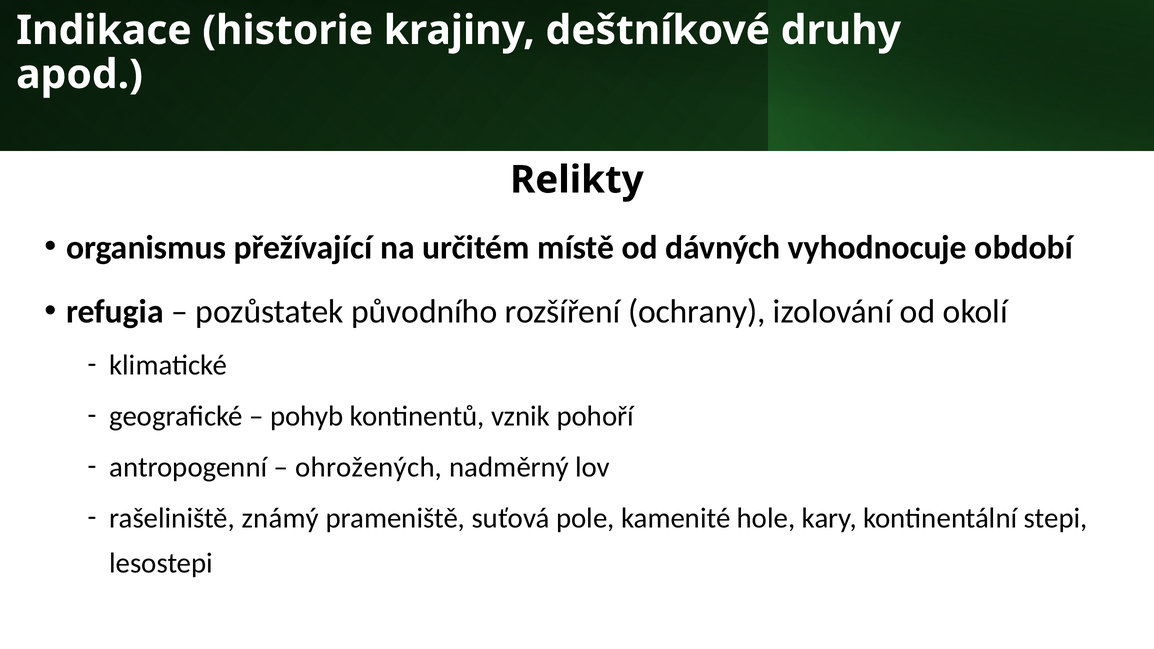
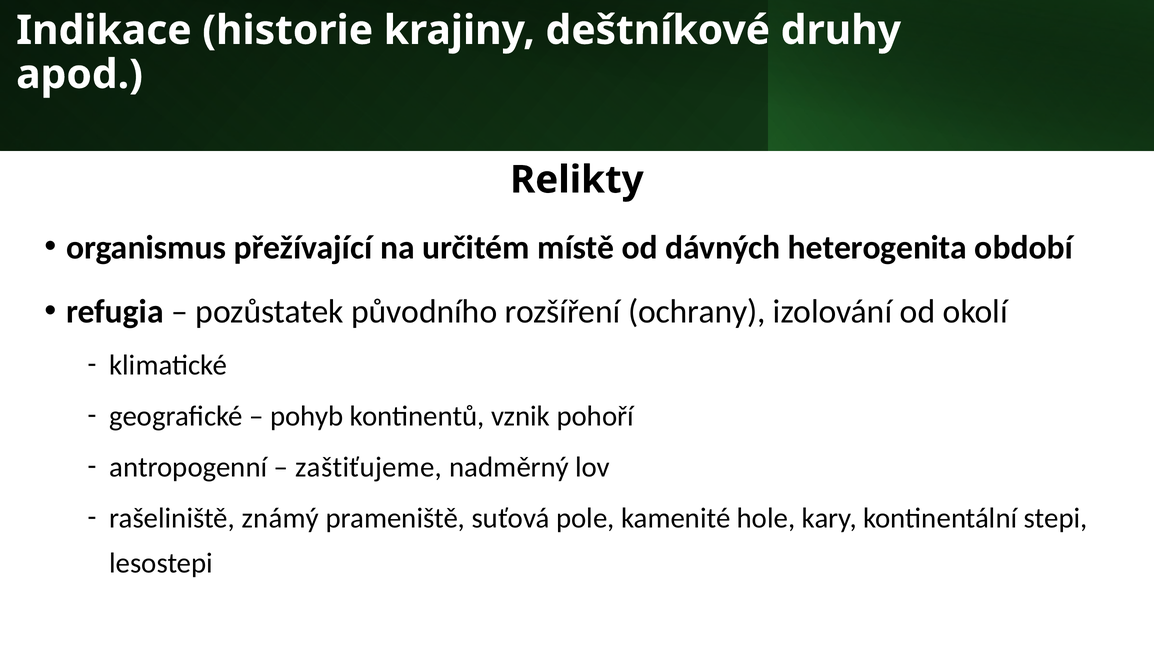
vyhodnocuje: vyhodnocuje -> heterogenita
ohrožených: ohrožených -> zaštiťujeme
